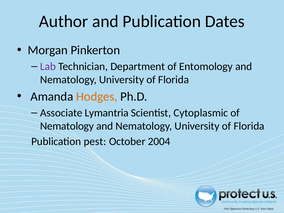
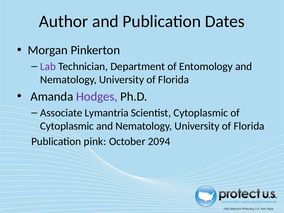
Hodges colour: orange -> purple
Nematology at (67, 126): Nematology -> Cytoplasmic
pest: pest -> pink
2004: 2004 -> 2094
